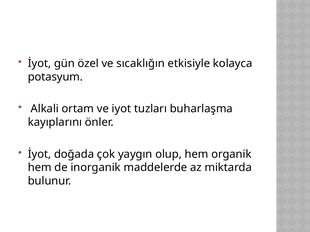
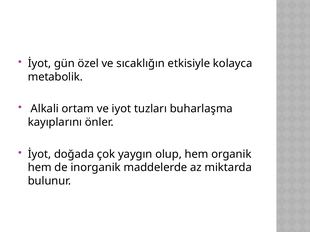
potasyum: potasyum -> metabolik
